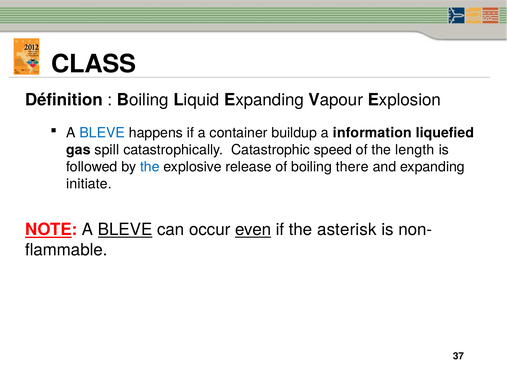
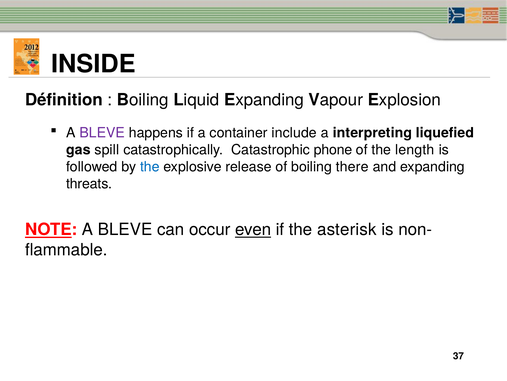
CLASS: CLASS -> INSIDE
BLEVE at (102, 133) colour: blue -> purple
buildup: buildup -> include
information: information -> interpreting
speed: speed -> phone
initiate: initiate -> threats
BLEVE at (125, 229) underline: present -> none
